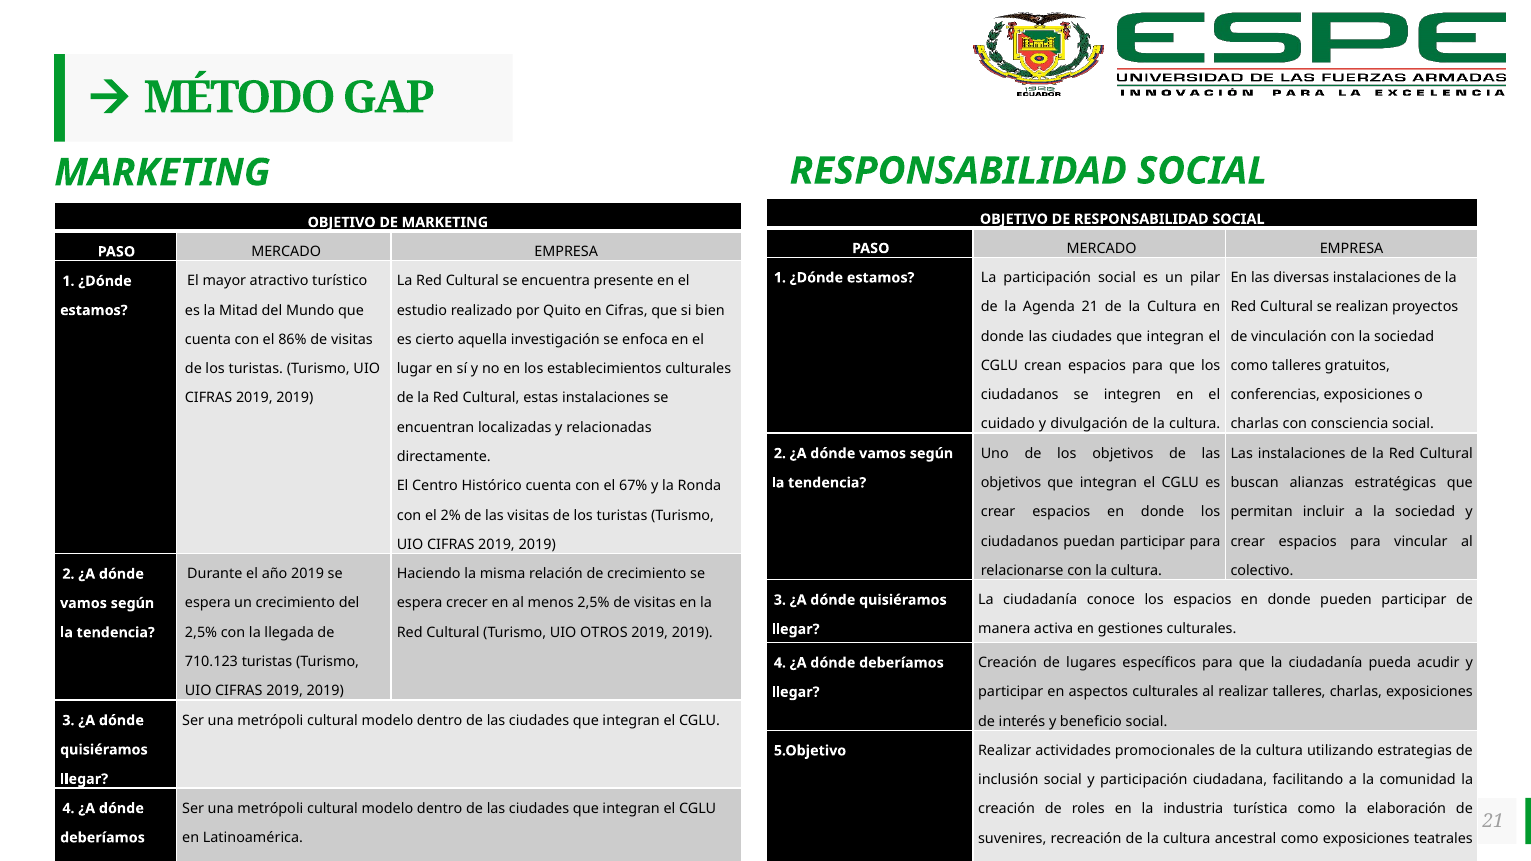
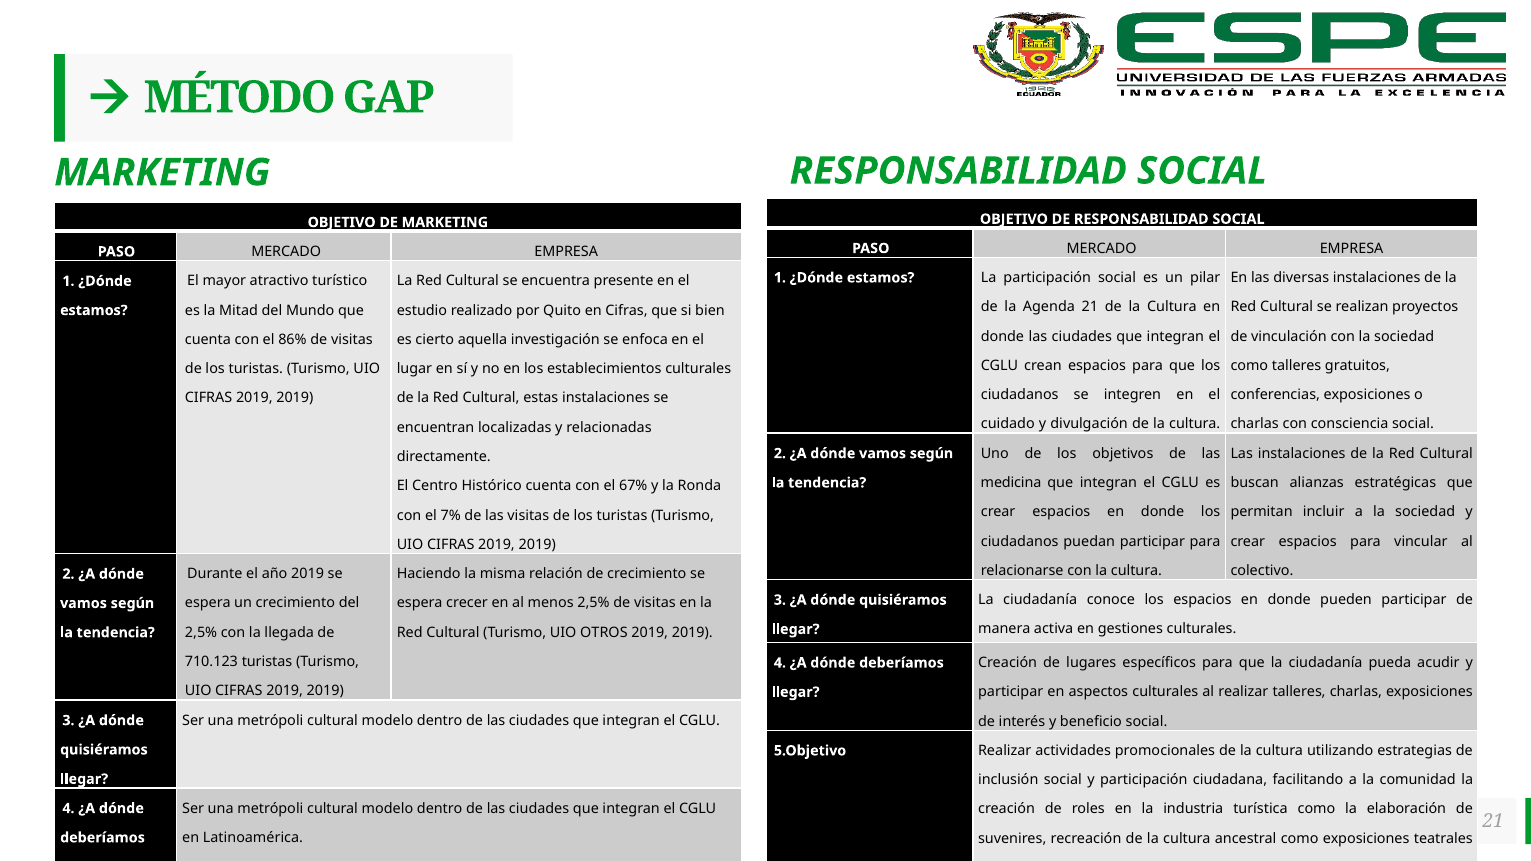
objetivos at (1011, 483): objetivos -> medicina
2%: 2% -> 7%
